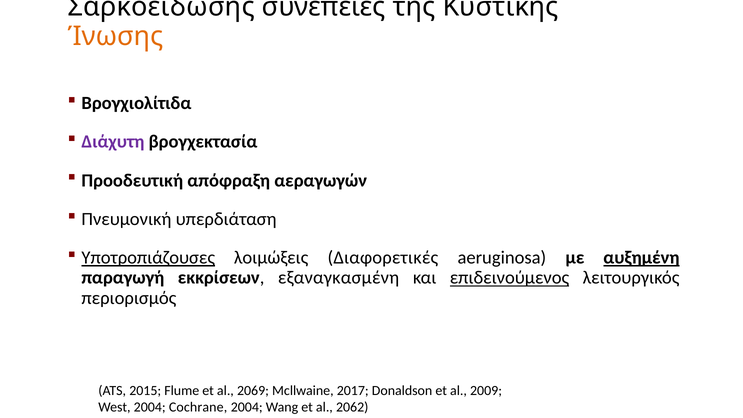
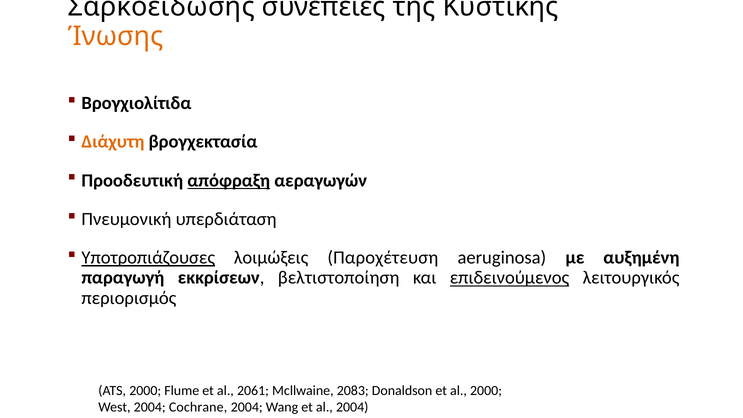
Διάχυτη colour: purple -> orange
απόφραξη underline: none -> present
Διαφορετικές: Διαφορετικές -> Παροχέτευση
αυξημένη underline: present -> none
εξαναγκασμένη: εξαναγκασμένη -> βελτιστοποίηση
ATS 2015: 2015 -> 2000
2069: 2069 -> 2061
2017: 2017 -> 2083
al 2009: 2009 -> 2000
al 2062: 2062 -> 2004
